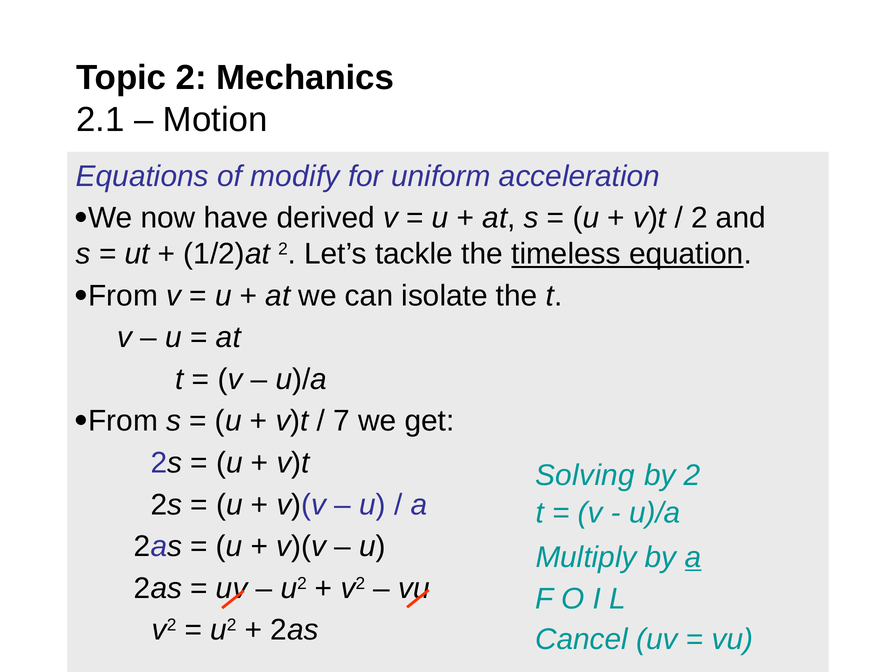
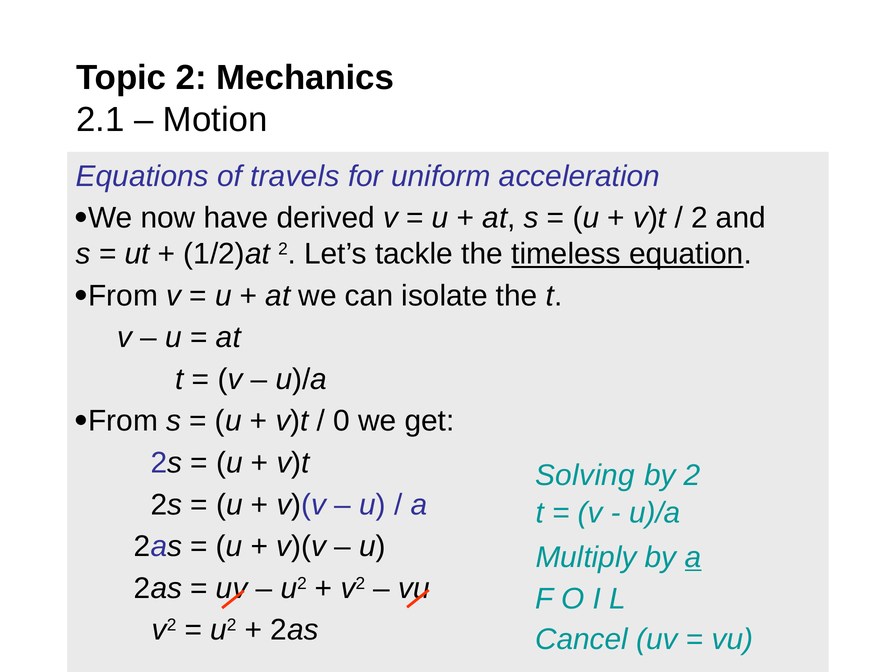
modify: modify -> travels
7: 7 -> 0
